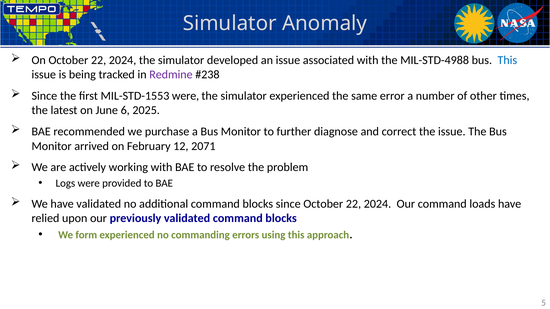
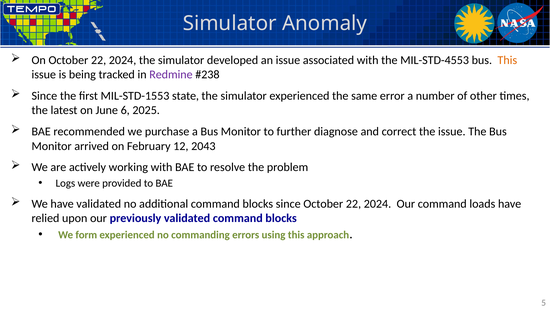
MIL-STD-4988: MIL-STD-4988 -> MIL-STD-4553
This at (507, 60) colour: blue -> orange
MIL-STD-1553 were: were -> state
2071: 2071 -> 2043
